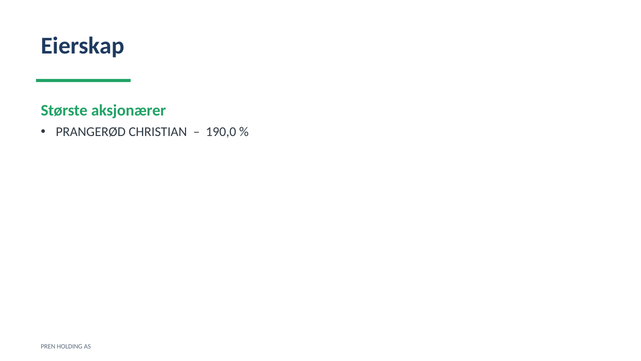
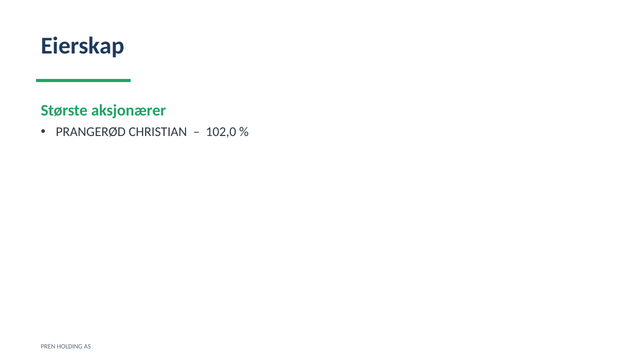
190,0: 190,0 -> 102,0
